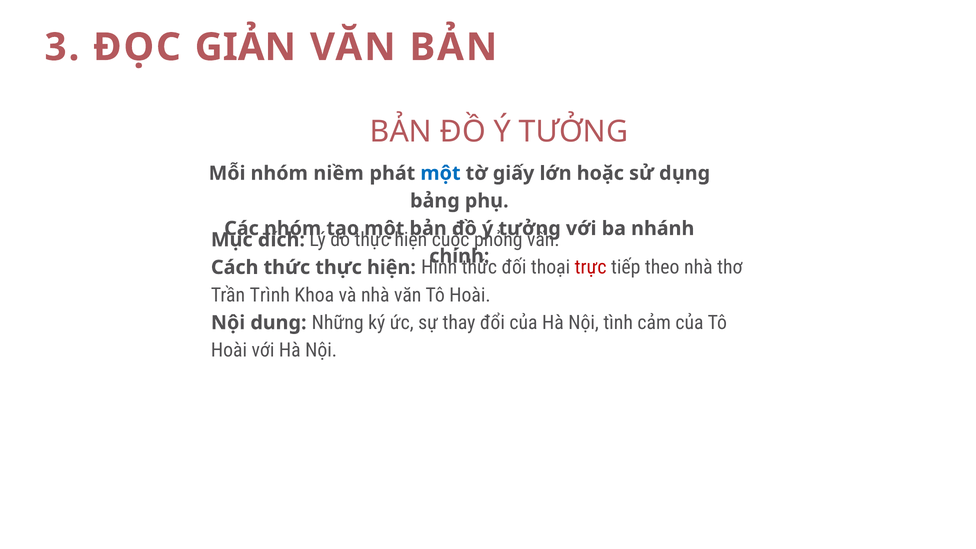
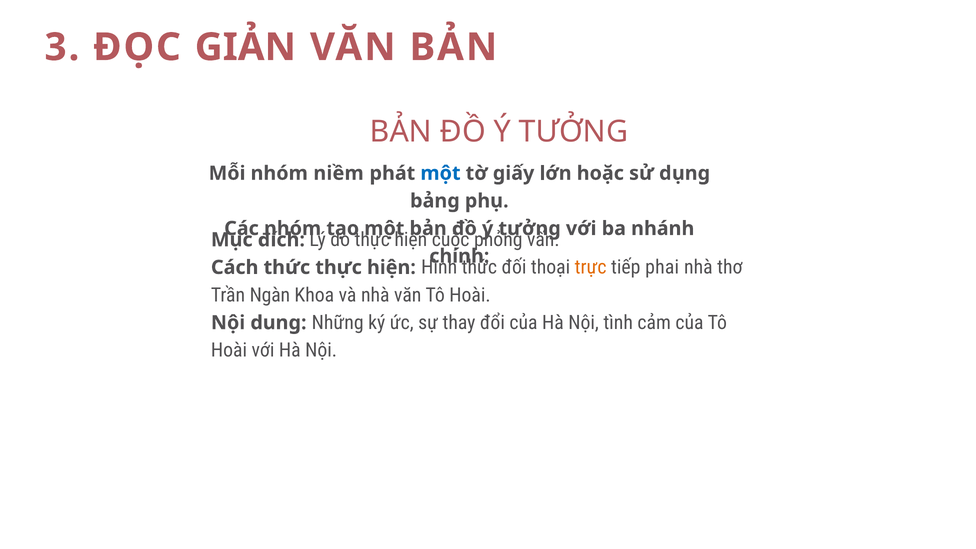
trực colour: red -> orange
theo: theo -> phai
Trình: Trình -> Ngàn
